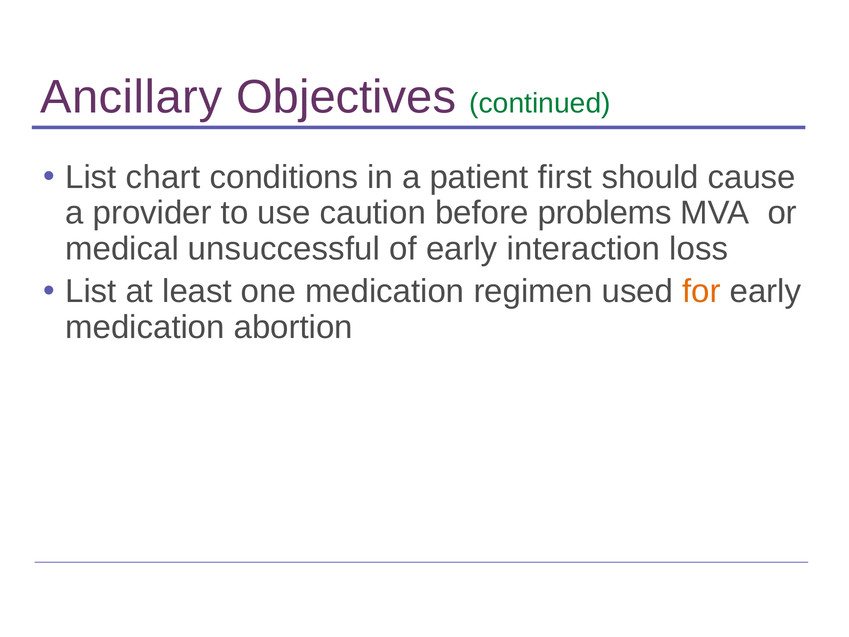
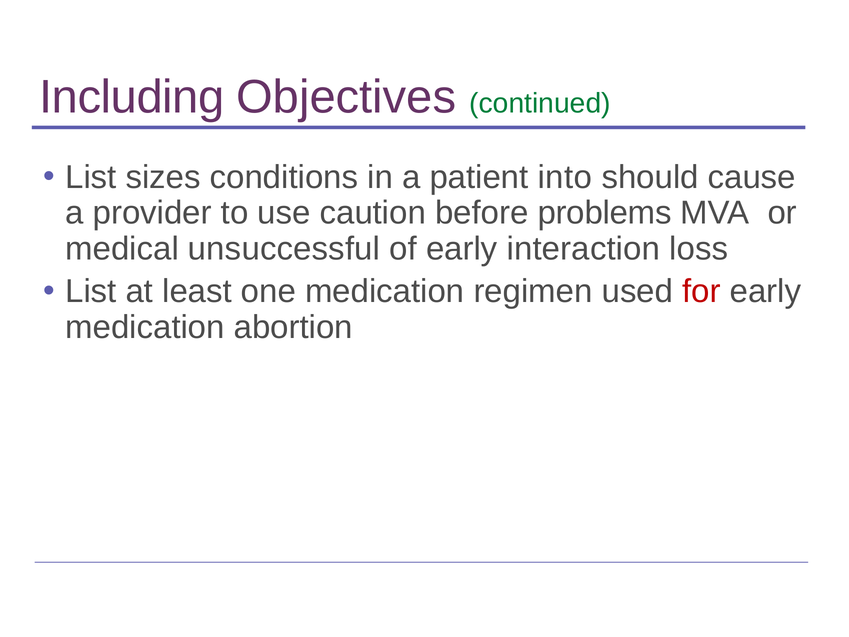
Ancillary: Ancillary -> Including
chart: chart -> sizes
first: first -> into
for colour: orange -> red
